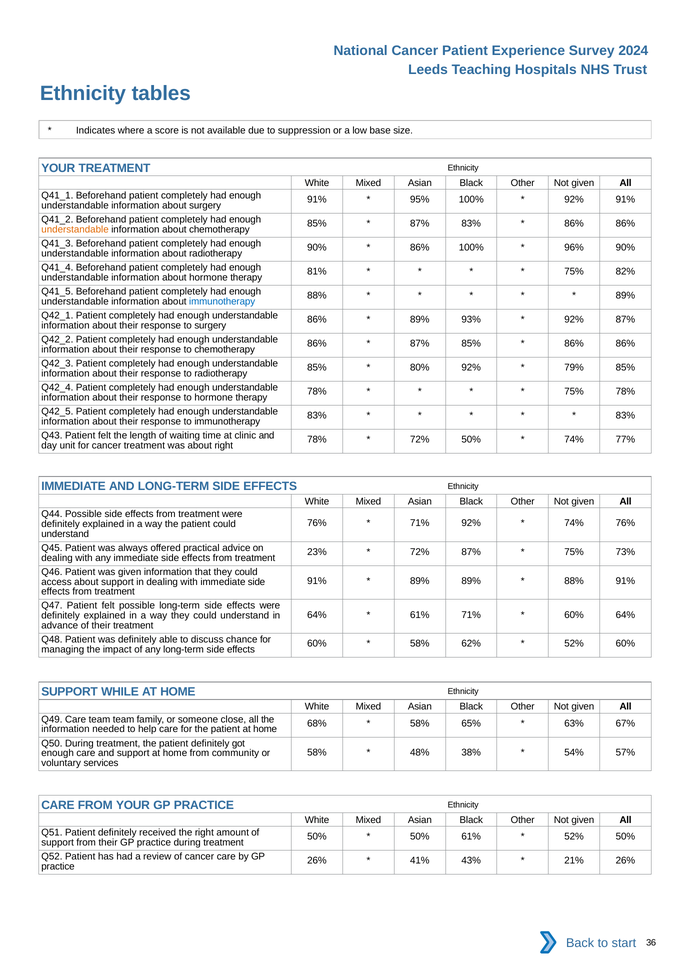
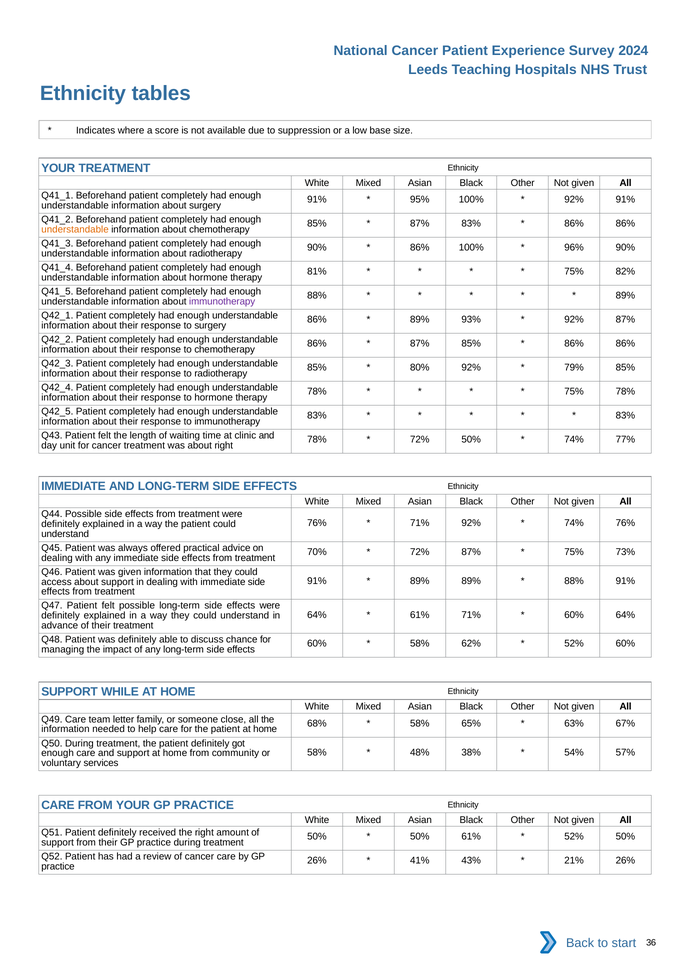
immunotherapy at (222, 301) colour: blue -> purple
23%: 23% -> 70%
team team: team -> letter
